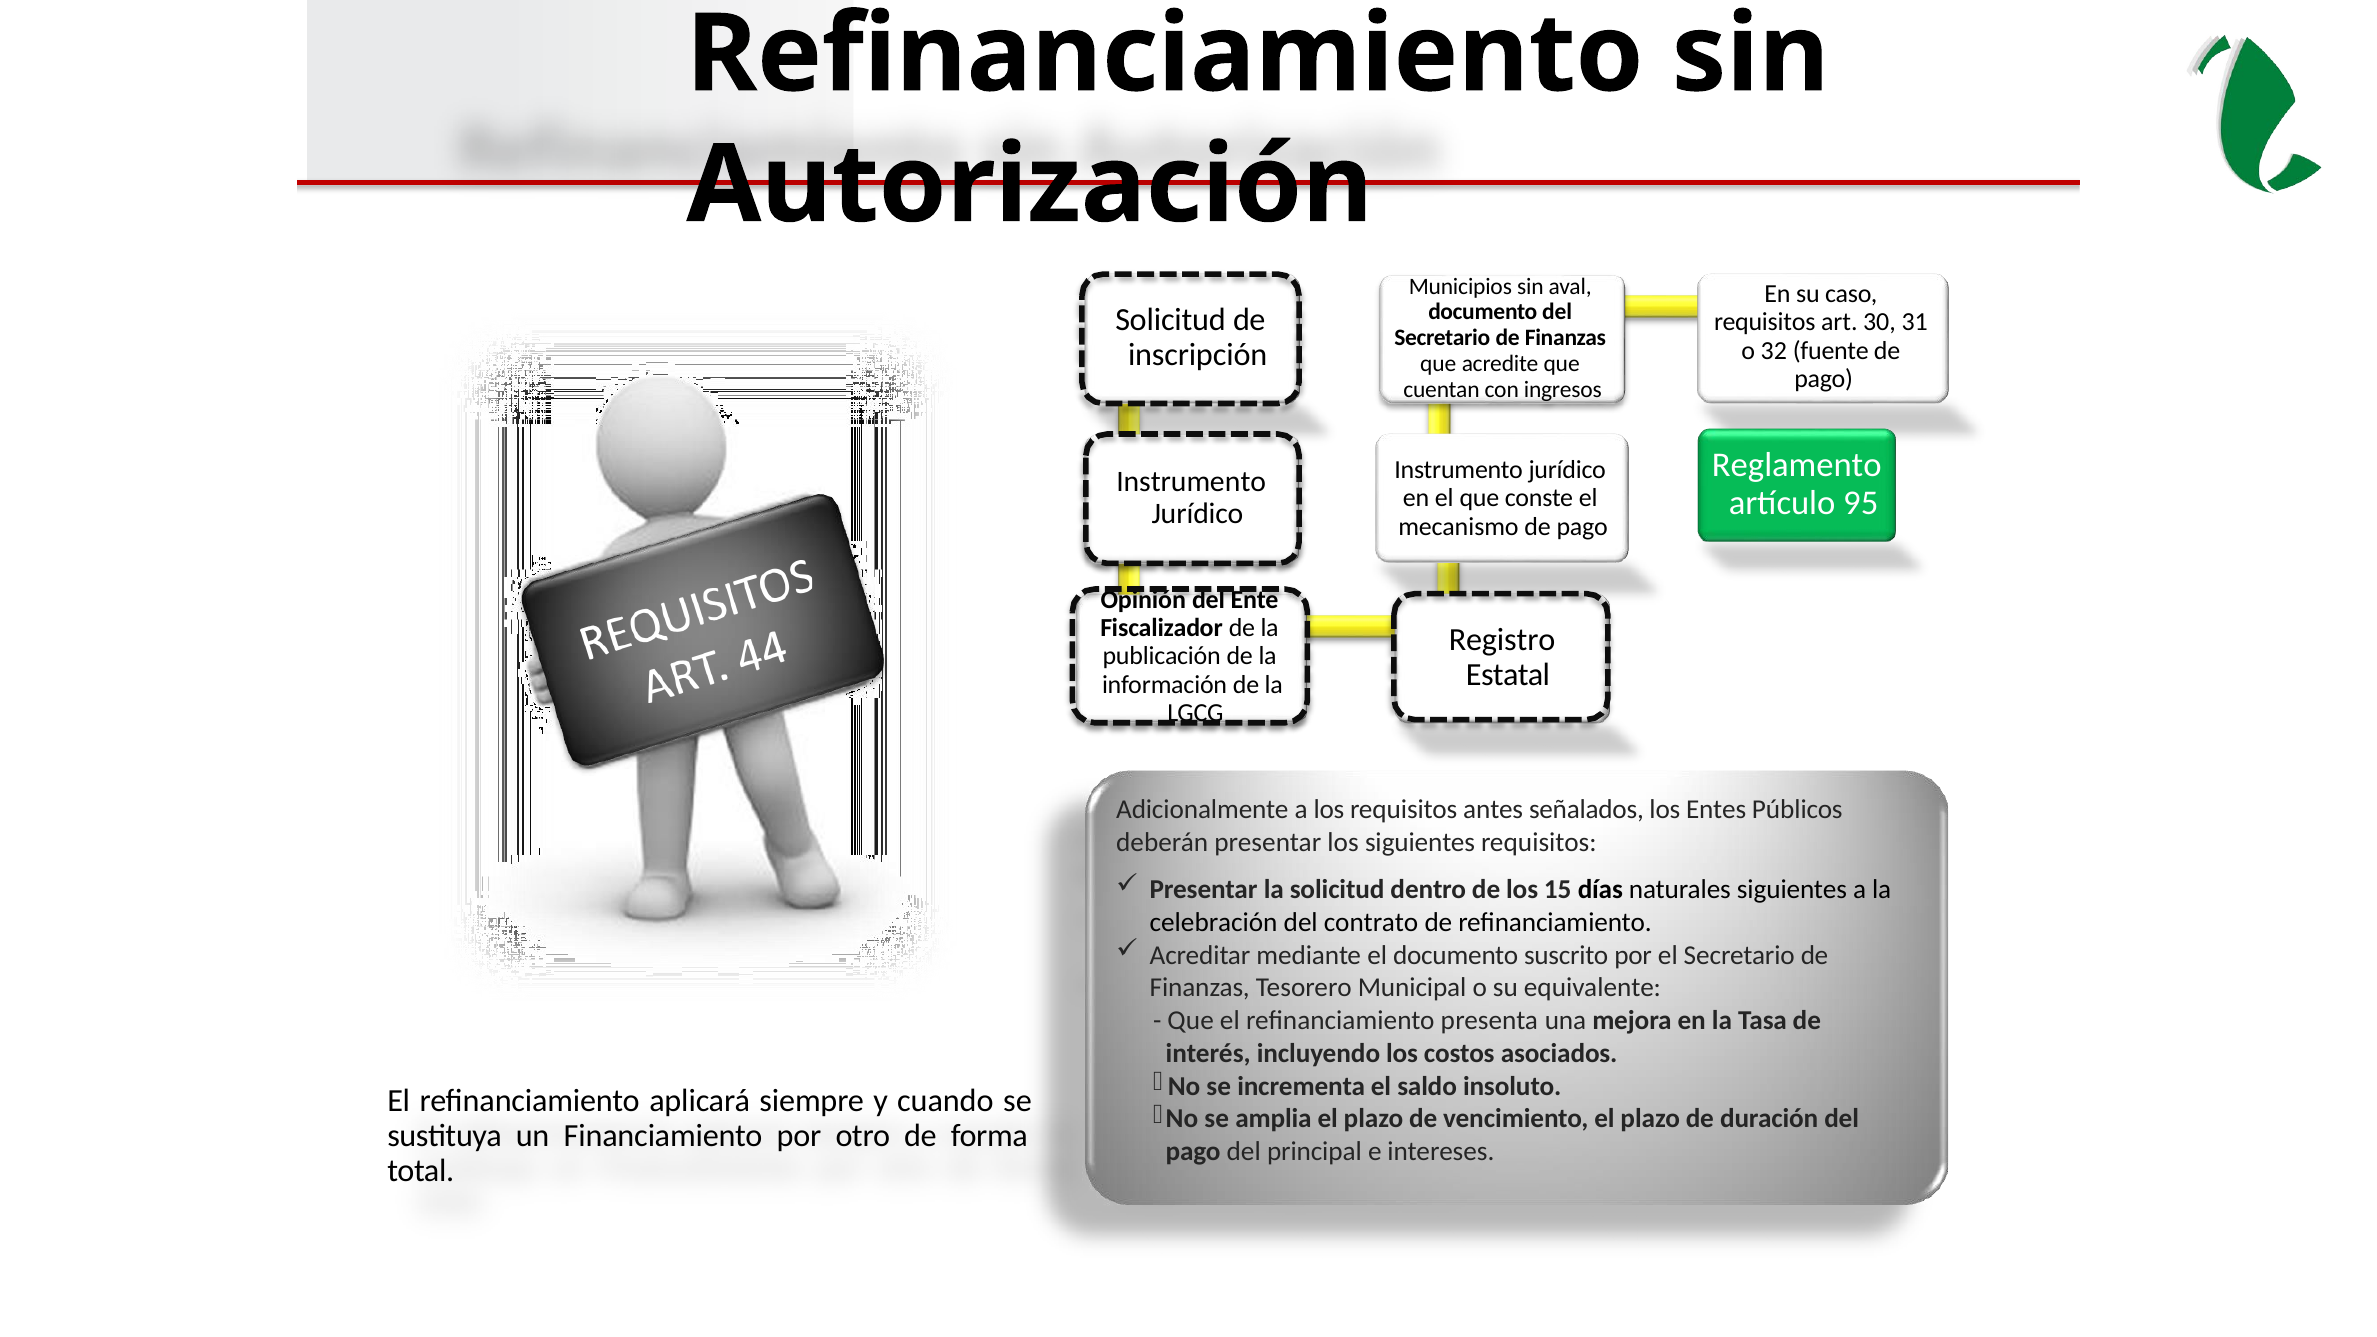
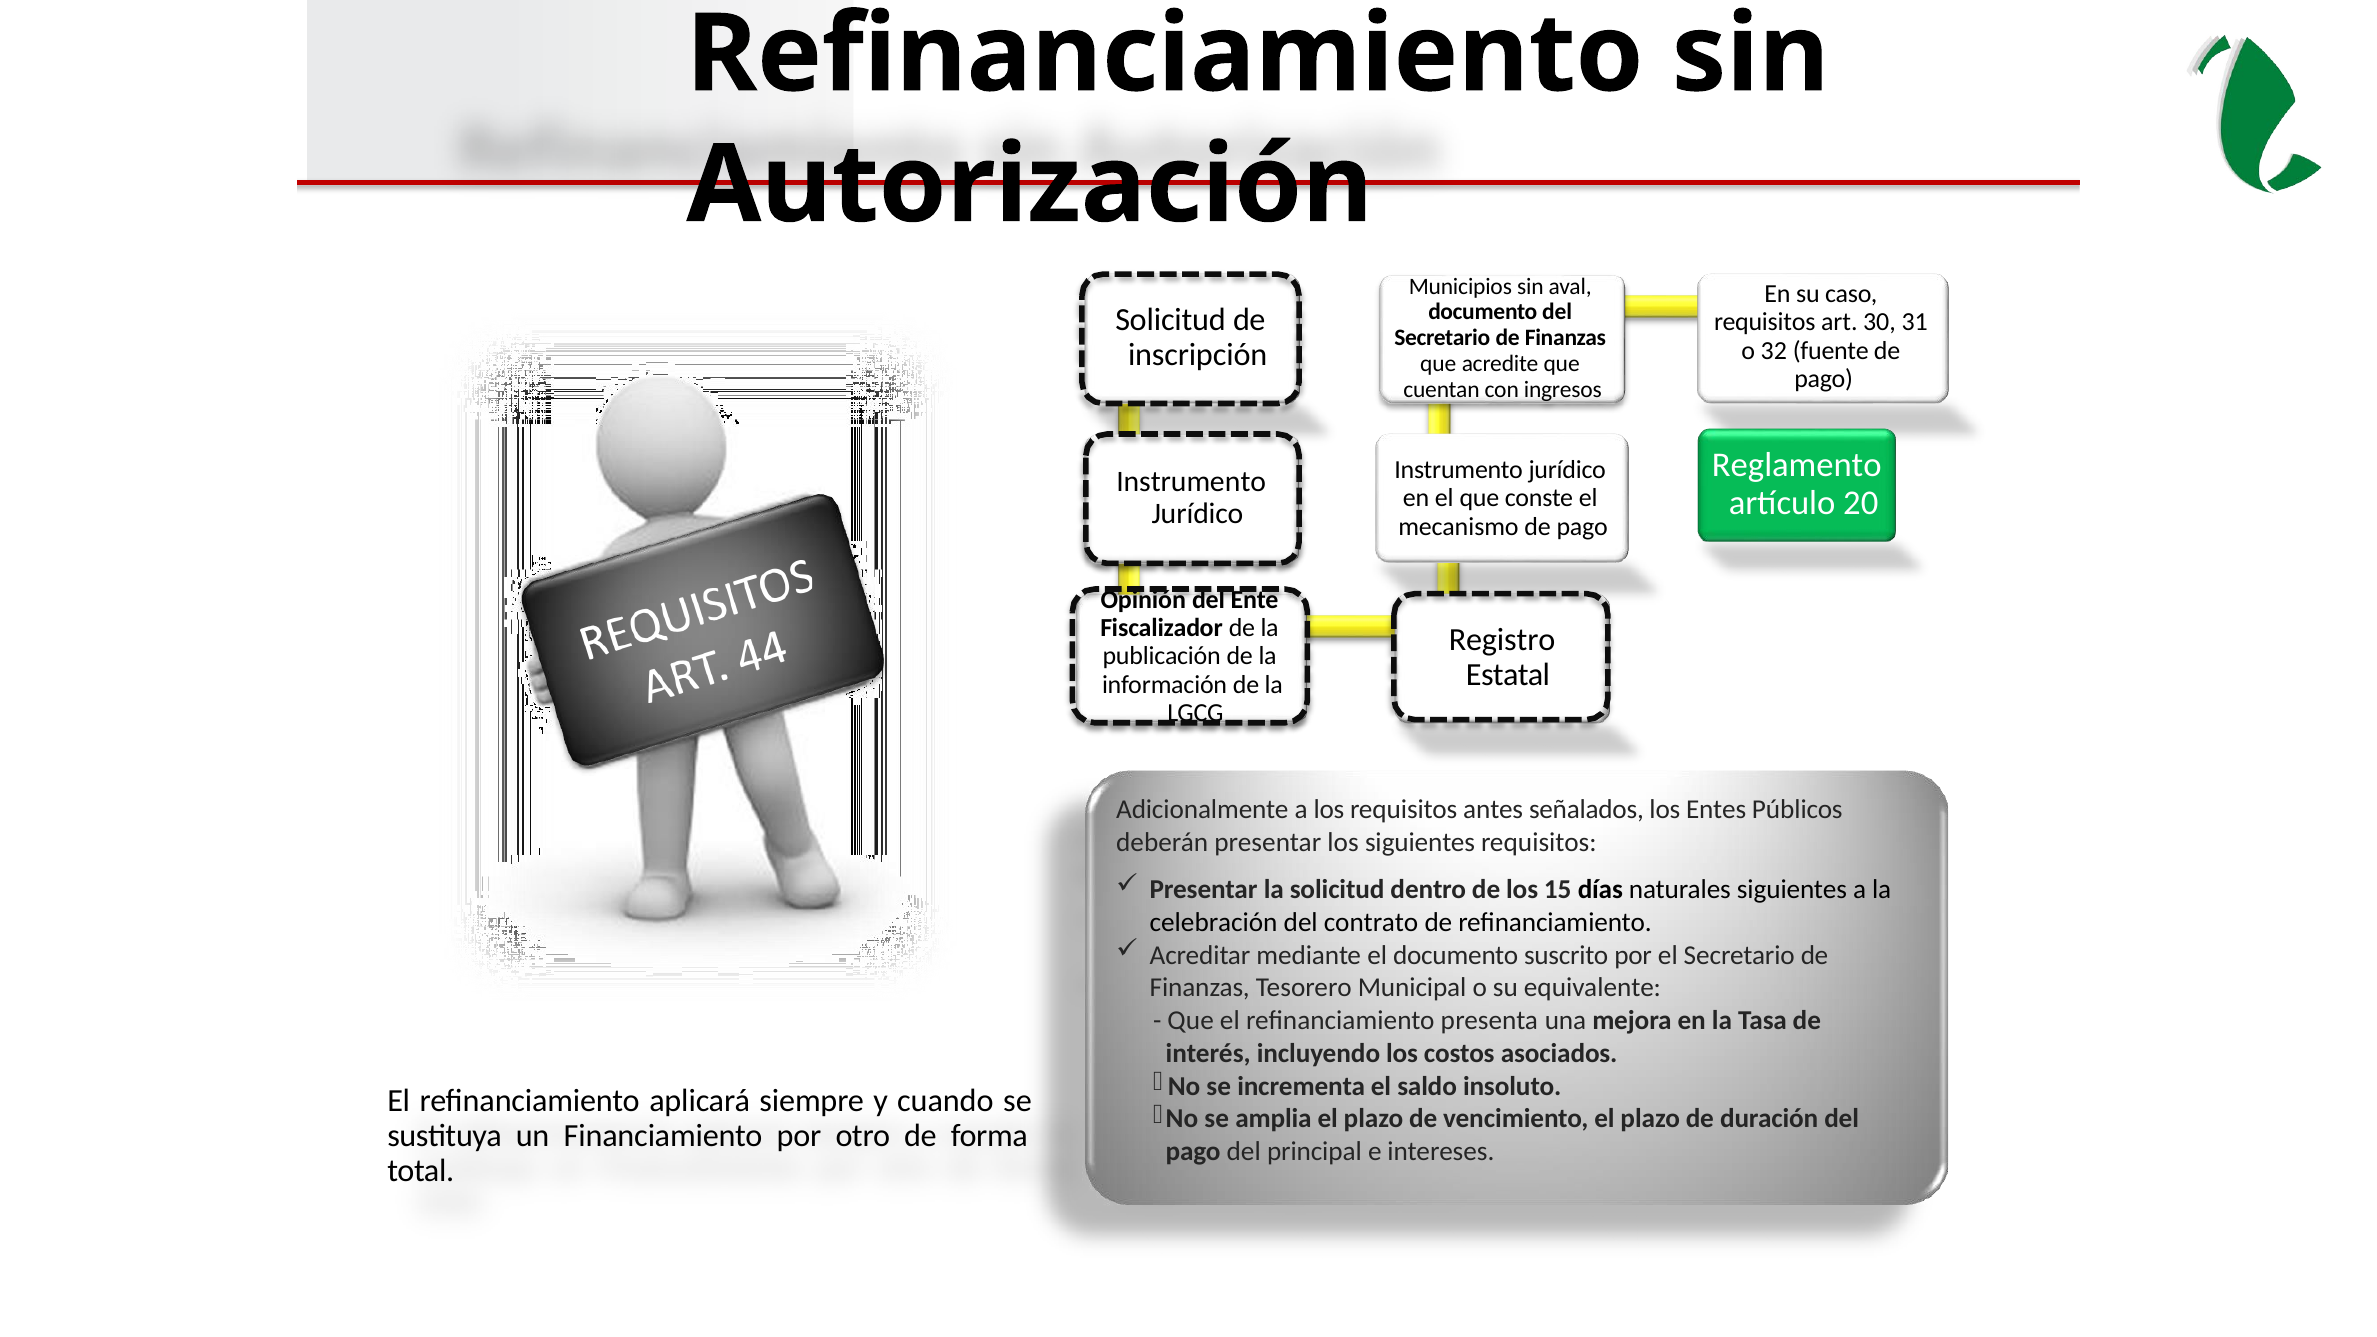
95: 95 -> 20
